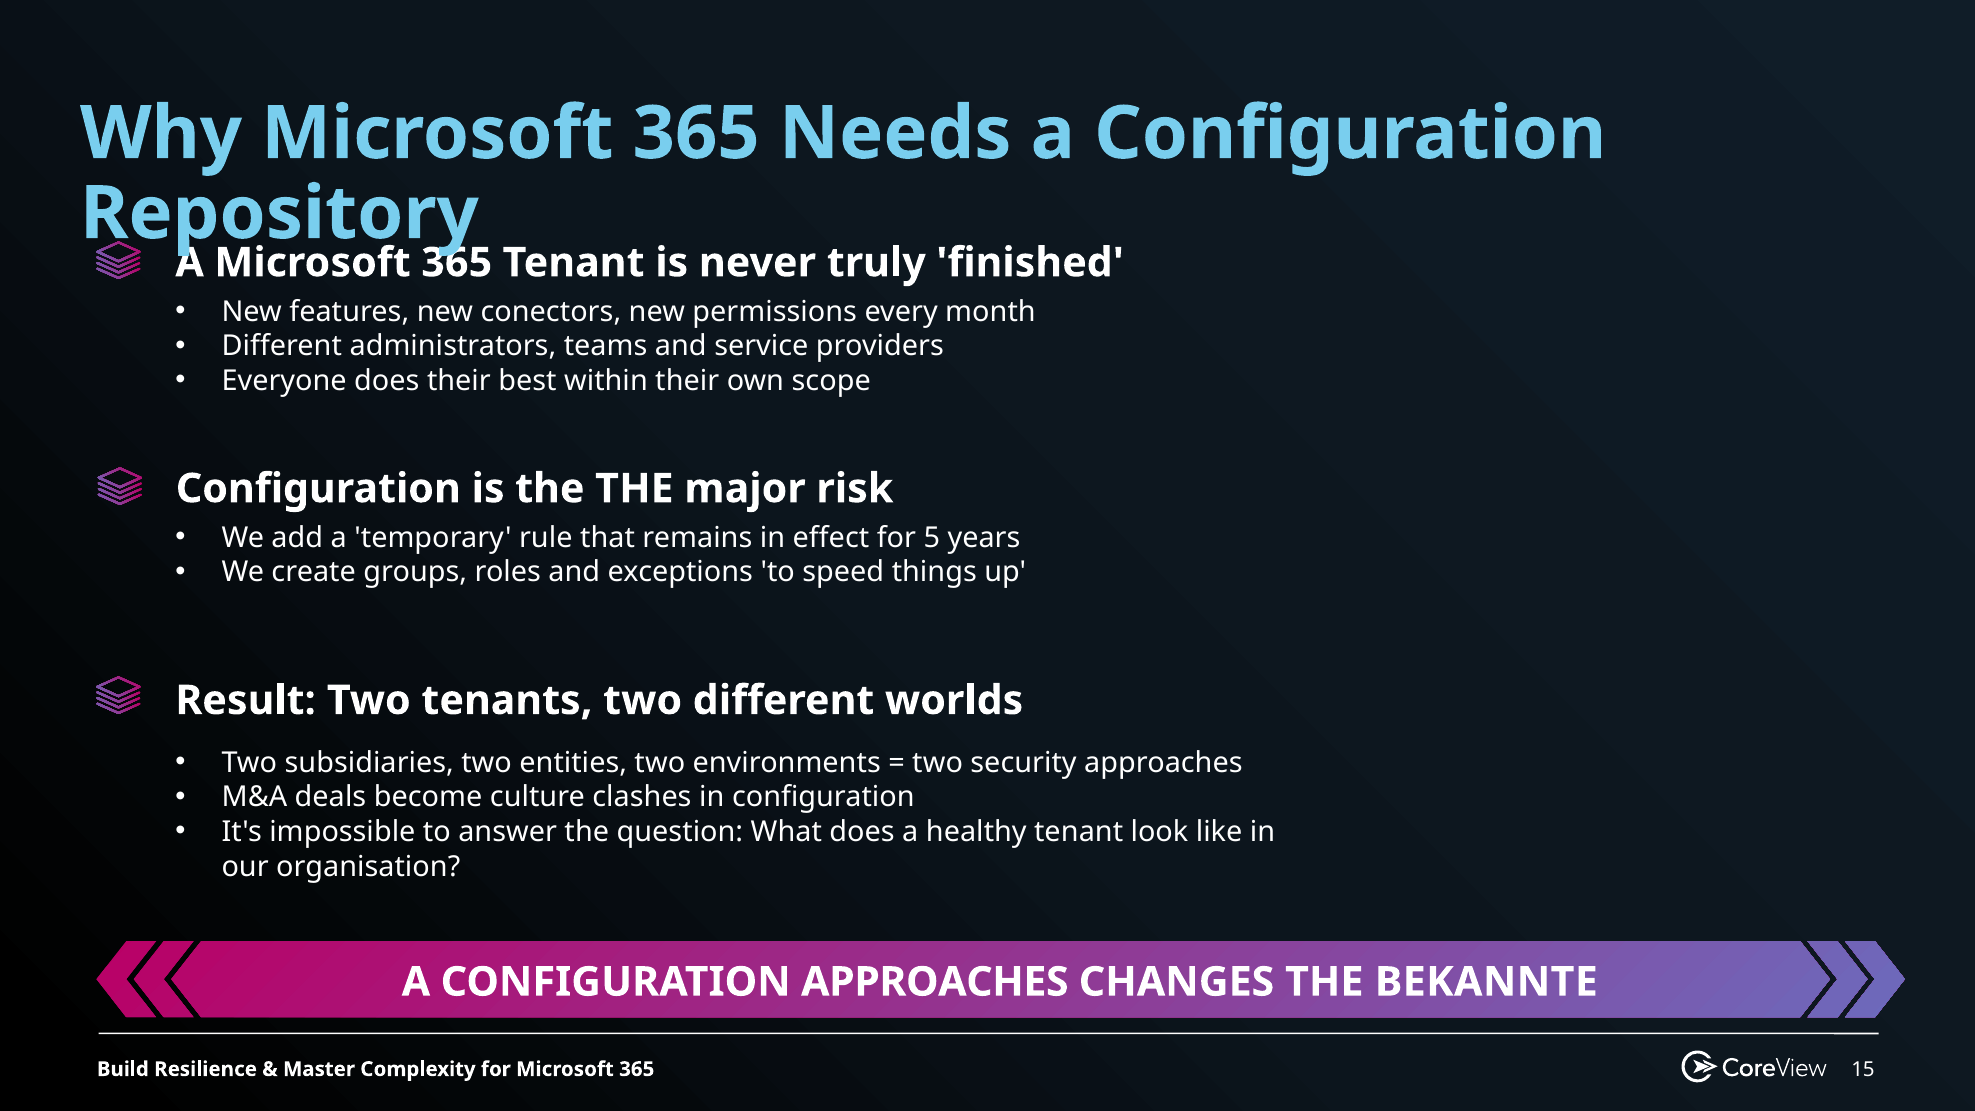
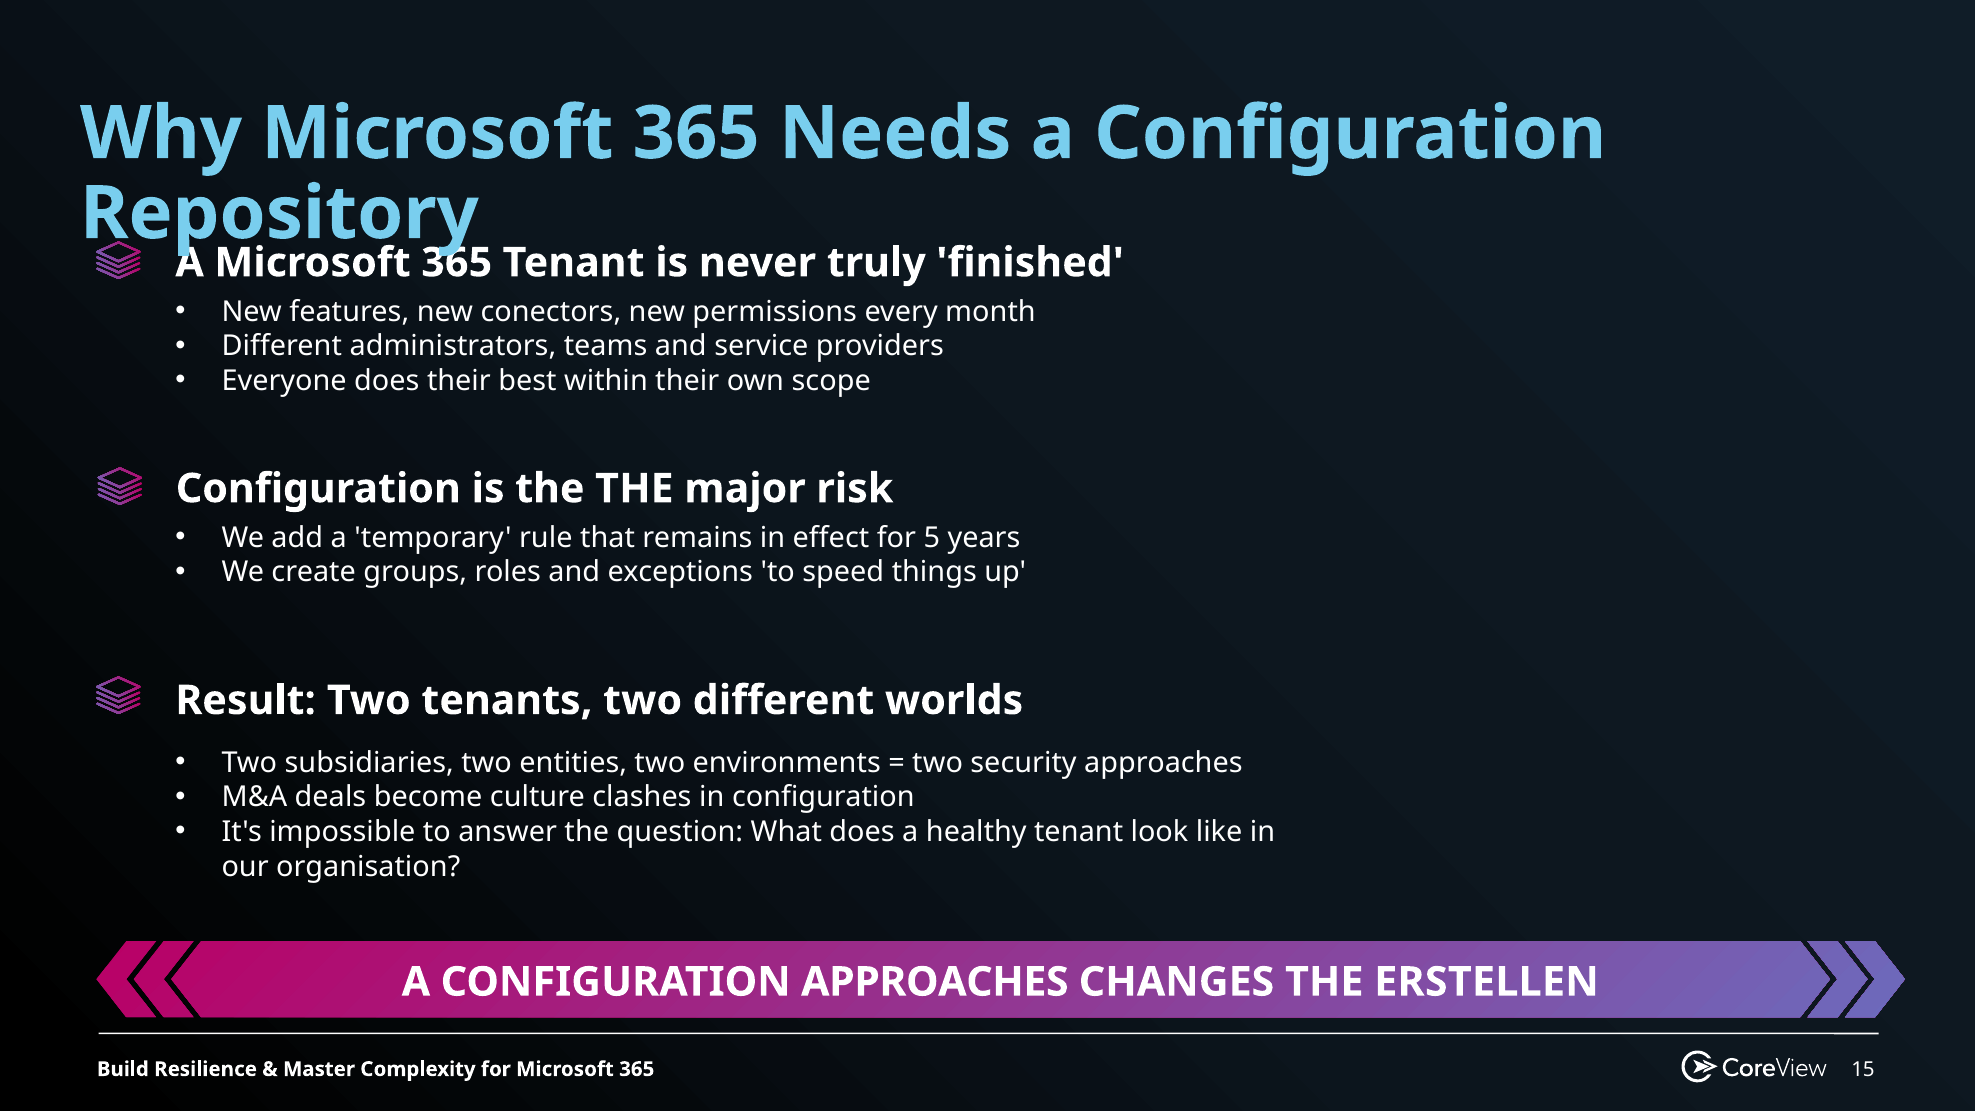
BEKANNTE: BEKANNTE -> ERSTELLEN
